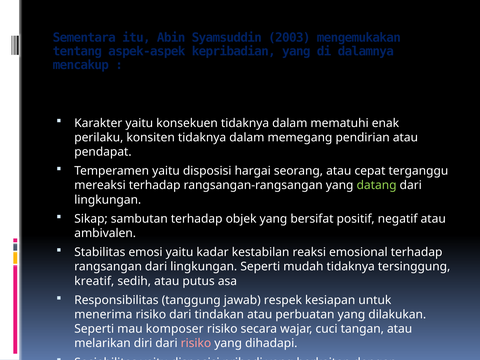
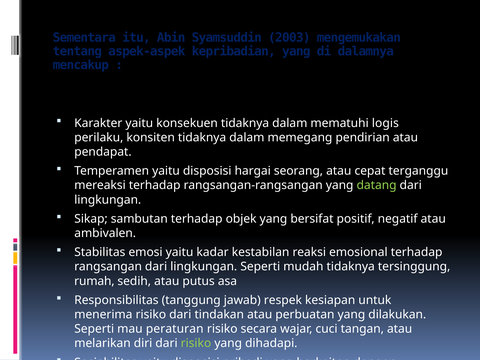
enak: enak -> logis
kreatif: kreatif -> rumah
komposer: komposer -> peraturan
risiko at (196, 343) colour: pink -> light green
